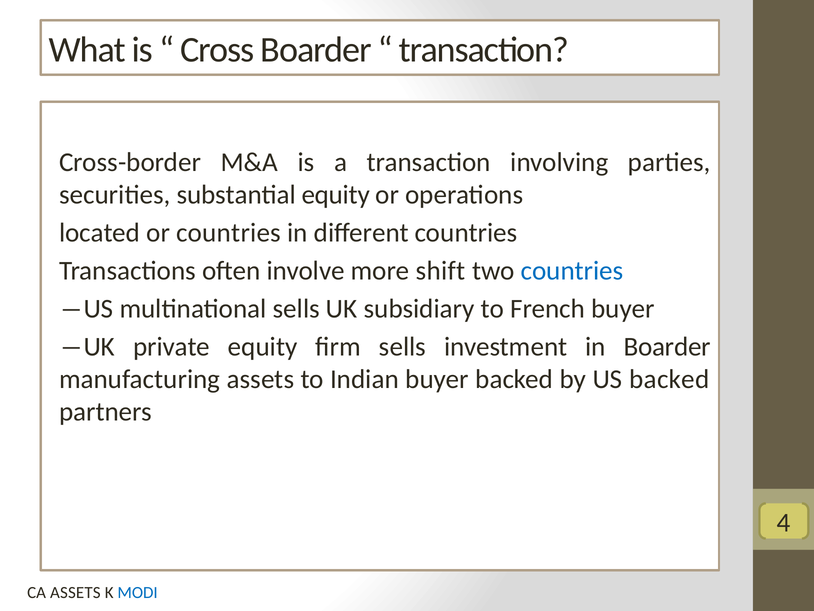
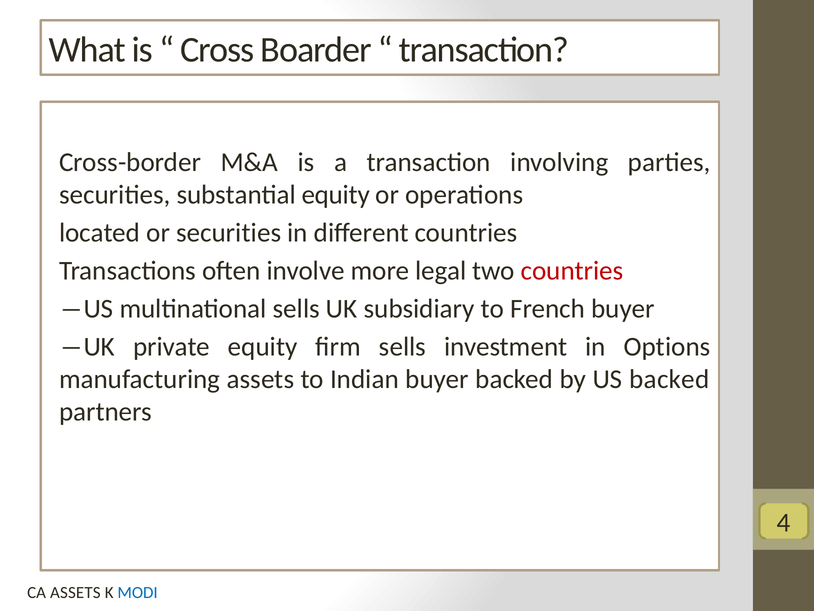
or countries: countries -> securities
shift: shift -> legal
countries at (572, 270) colour: blue -> red
in Boarder: Boarder -> Options
